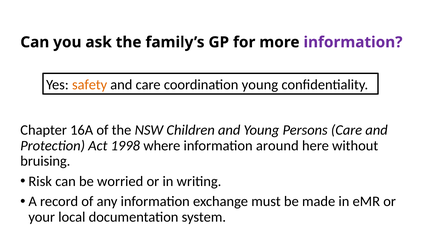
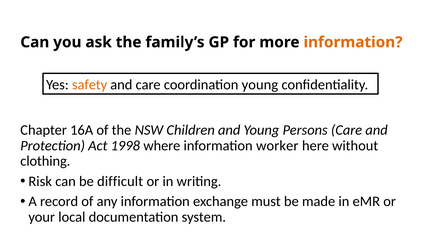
information at (353, 42) colour: purple -> orange
around: around -> worker
bruising: bruising -> clothing
worried: worried -> difficult
